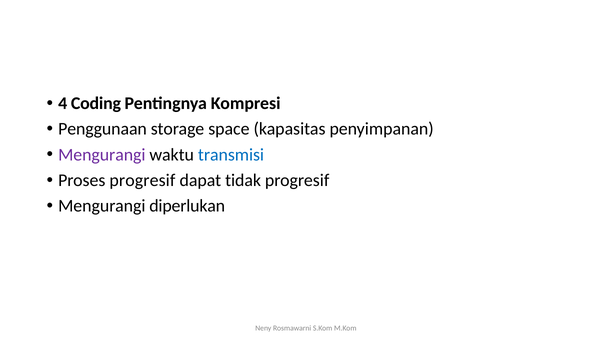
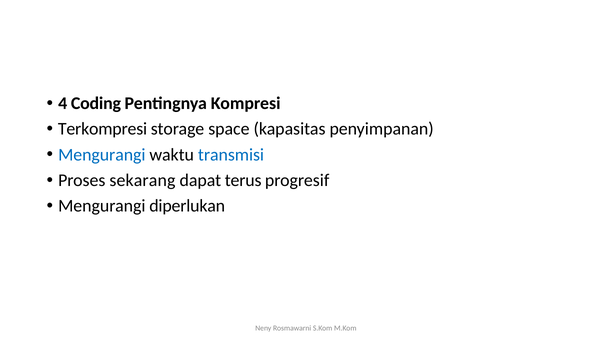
Penggunaan: Penggunaan -> Terkompresi
Mengurangi at (102, 155) colour: purple -> blue
Proses progresif: progresif -> sekarang
tidak: tidak -> terus
